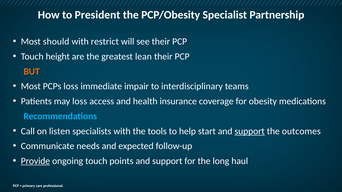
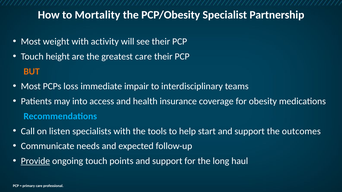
President: President -> Mortality
should: should -> weight
restrict: restrict -> activity
greatest lean: lean -> care
may loss: loss -> into
support at (250, 131) underline: present -> none
